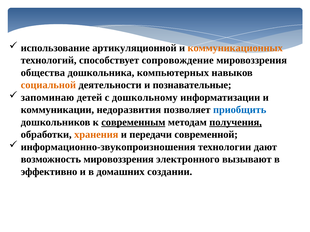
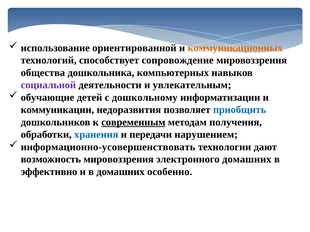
артикуляционной: артикуляционной -> ориентированной
социальной colour: orange -> purple
познавательные: познавательные -> увлекательным
запоминаю: запоминаю -> обучающие
получения underline: present -> none
хранения colour: orange -> blue
современной: современной -> нарушением
информационно-звукопроизношения: информационно-звукопроизношения -> информационно-усовершенствовать
электронного вызывают: вызывают -> домашних
создании: создании -> особенно
